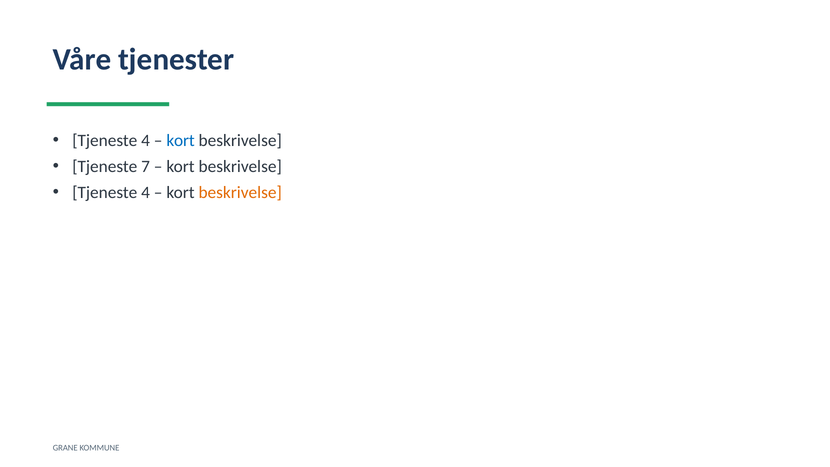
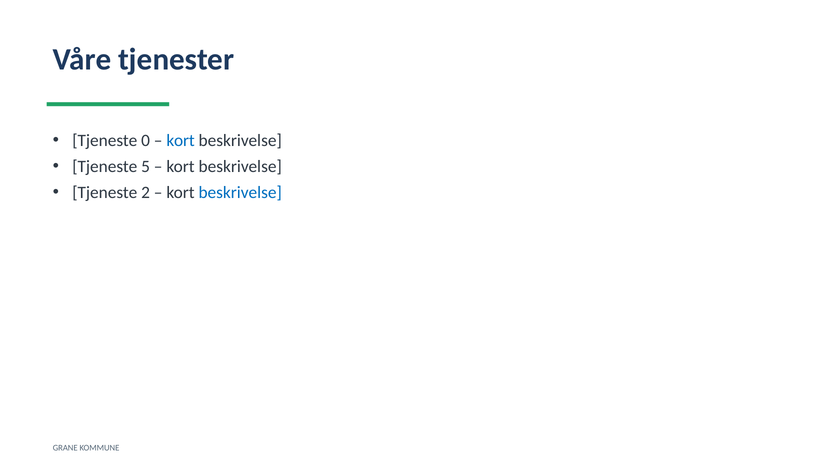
4 at (146, 141): 4 -> 0
7: 7 -> 5
4 at (146, 192): 4 -> 2
beskrivelse at (240, 192) colour: orange -> blue
